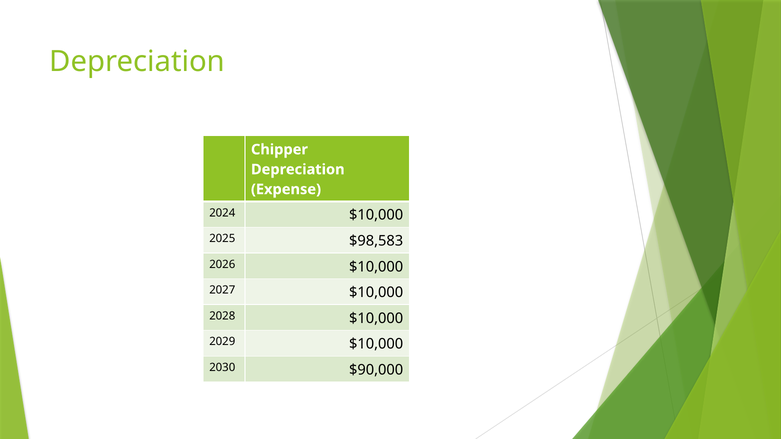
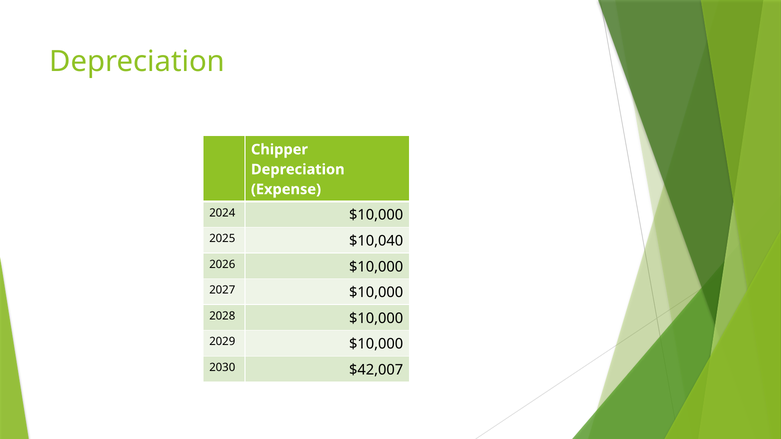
$98,583: $98,583 -> $10,040
$90,000: $90,000 -> $42,007
